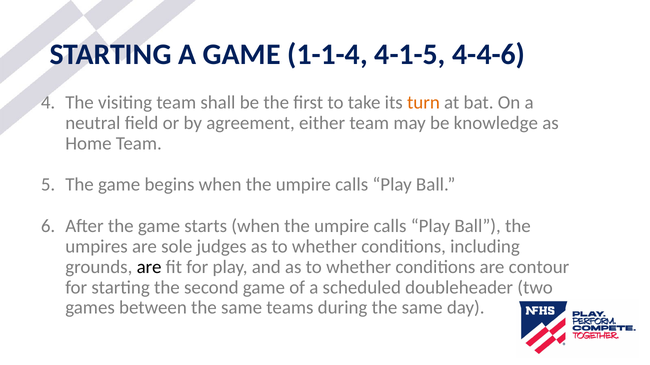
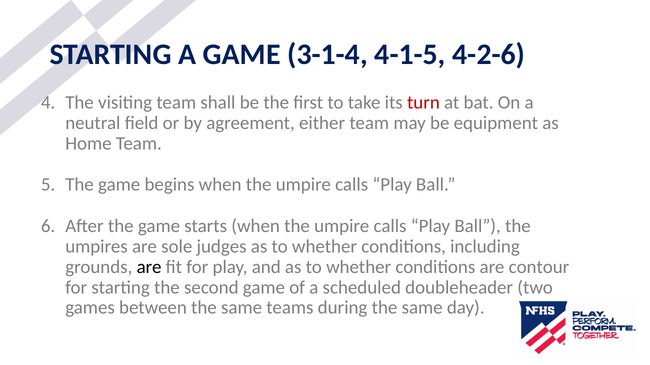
1-1-4: 1-1-4 -> 3-1-4
4-4-6: 4-4-6 -> 4-2-6
turn colour: orange -> red
knowledge: knowledge -> equipment
